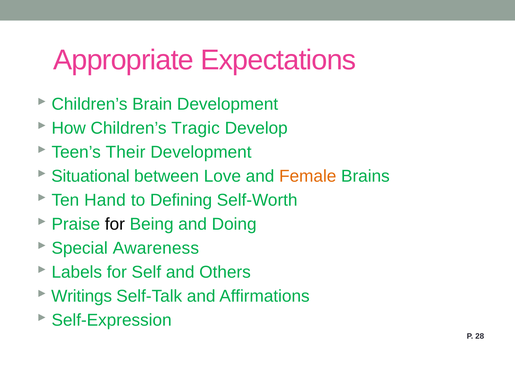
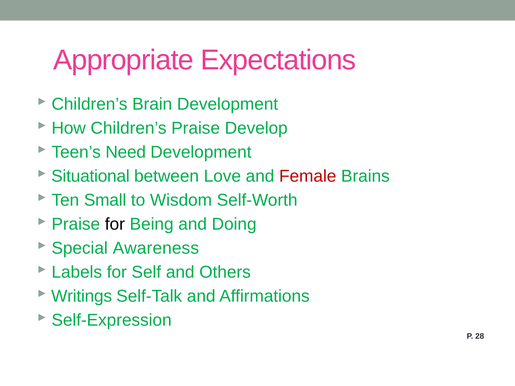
Children’s Tragic: Tragic -> Praise
Their: Their -> Need
Female colour: orange -> red
Hand: Hand -> Small
Defining: Defining -> Wisdom
